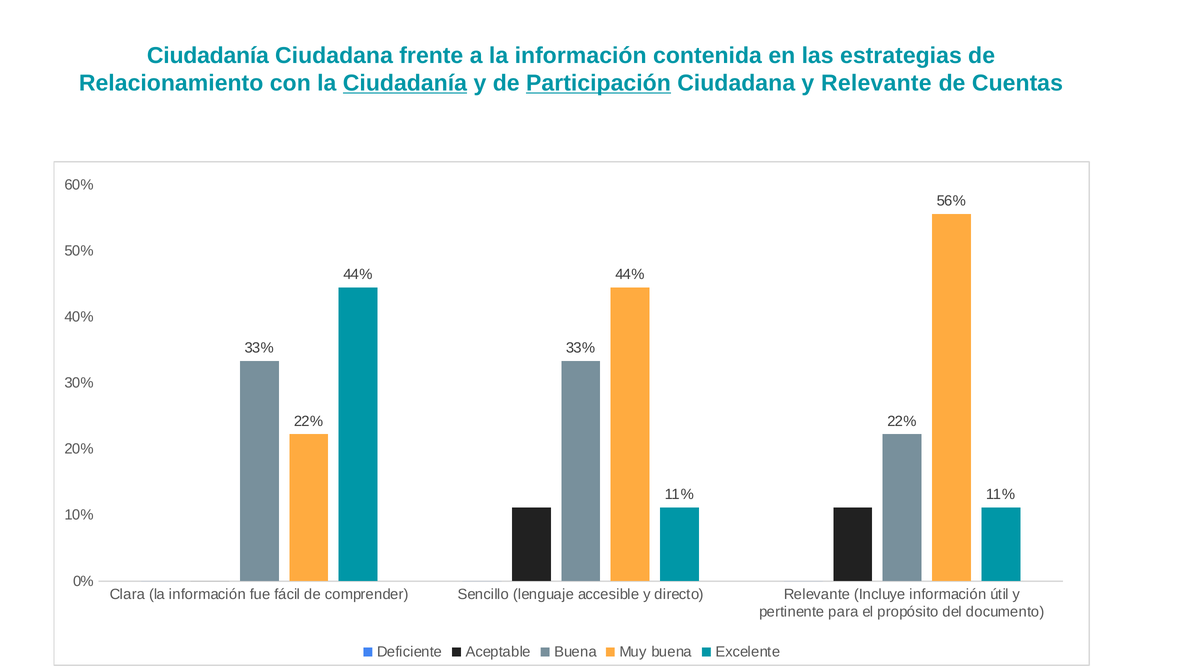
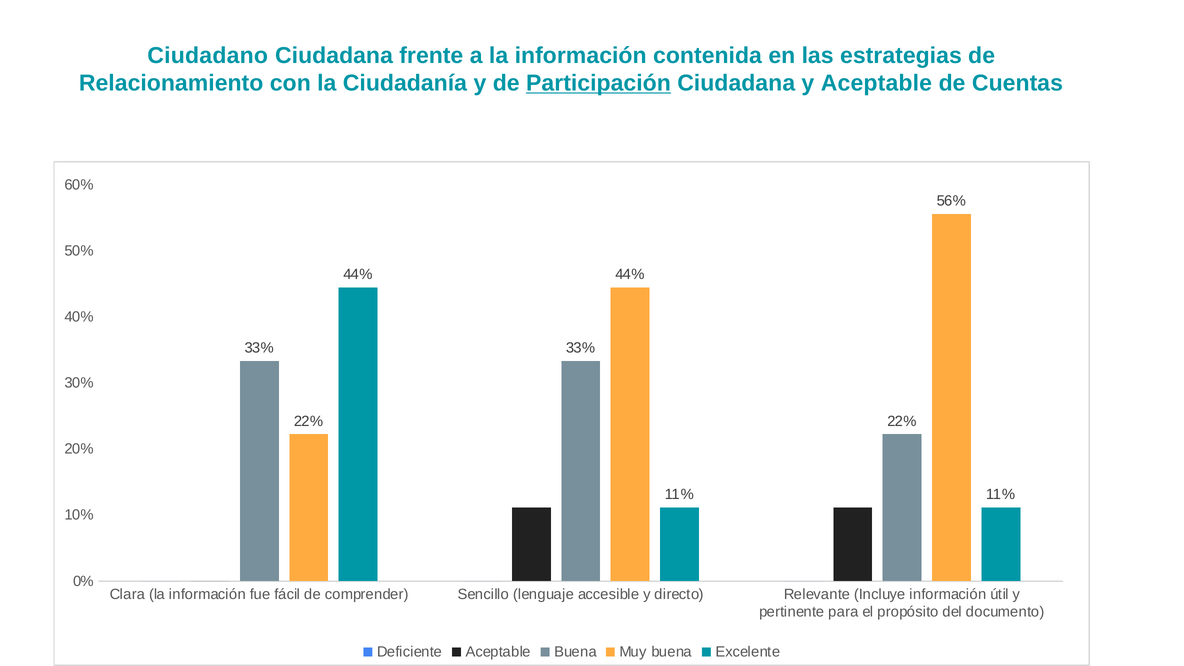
Ciudadanía at (208, 55): Ciudadanía -> Ciudadano
Ciudadanía at (405, 83) underline: present -> none
y Relevante: Relevante -> Aceptable
